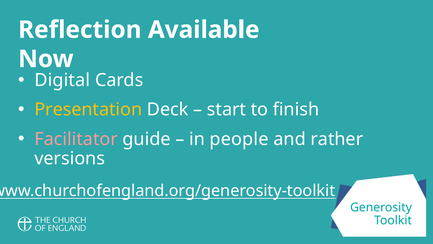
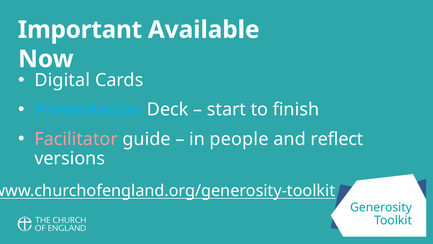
Reflection: Reflection -> Important
Presentation colour: yellow -> light blue
rather: rather -> reflect
